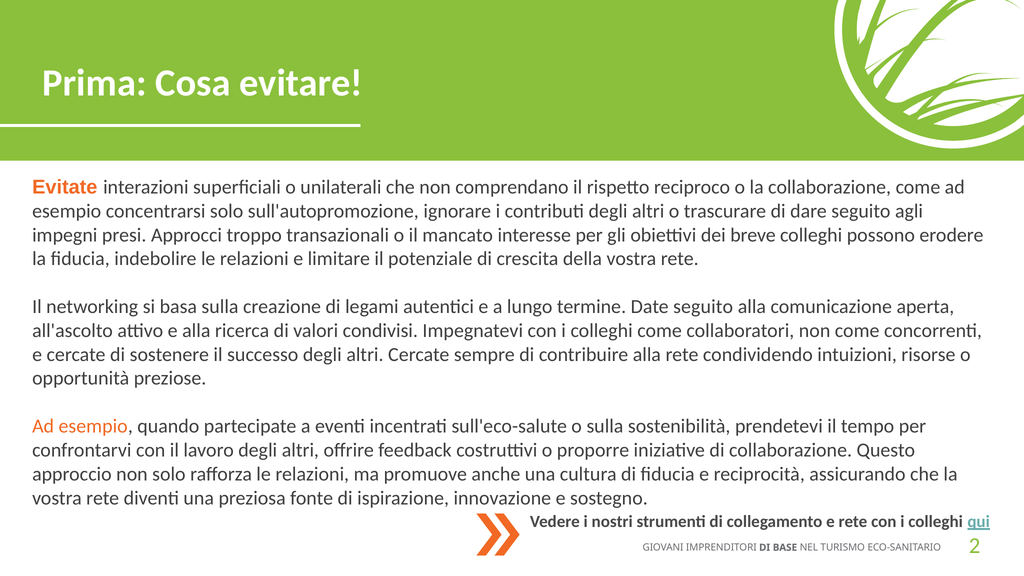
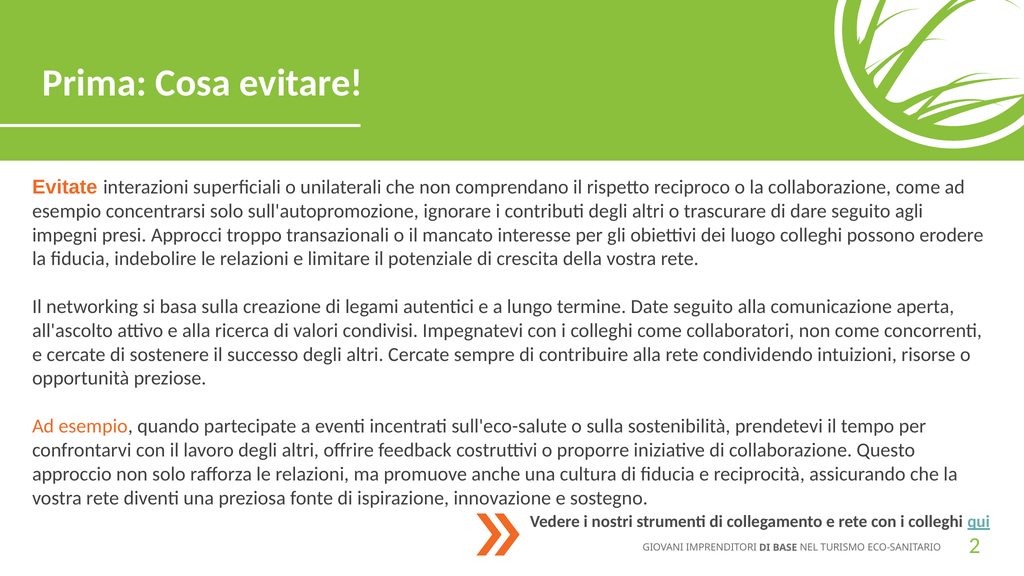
breve: breve -> luogo
